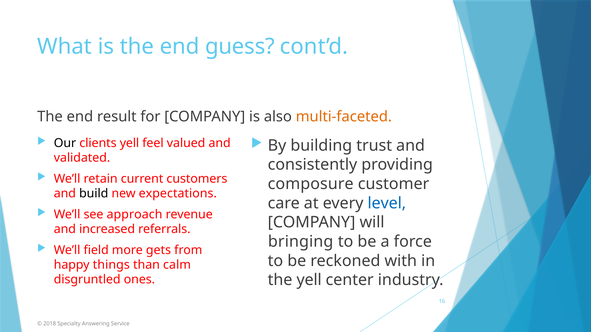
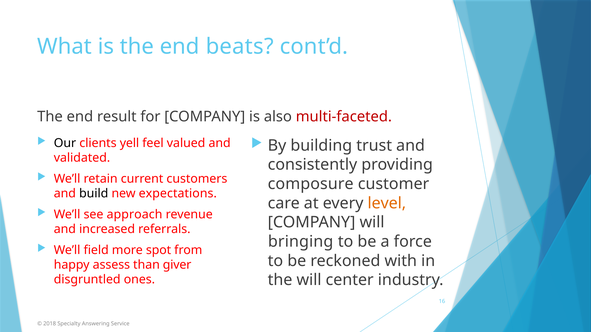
guess: guess -> beats
multi-faceted colour: orange -> red
level colour: blue -> orange
gets: gets -> spot
things: things -> assess
calm: calm -> giver
the yell: yell -> will
